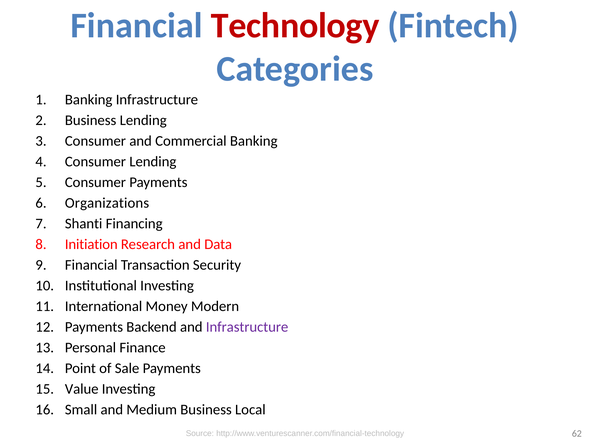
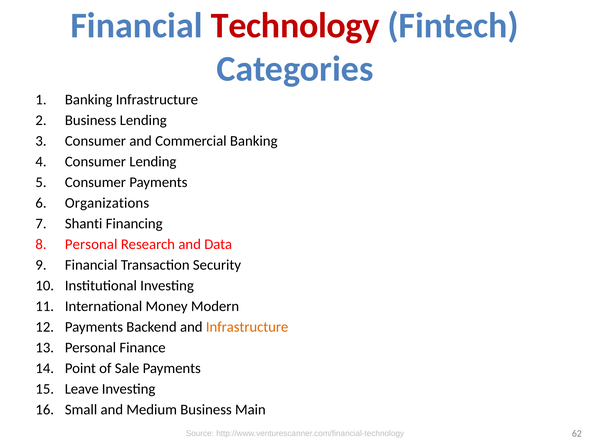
Initiation at (91, 244): Initiation -> Personal
Infrastructure at (247, 327) colour: purple -> orange
Value: Value -> Leave
Local: Local -> Main
